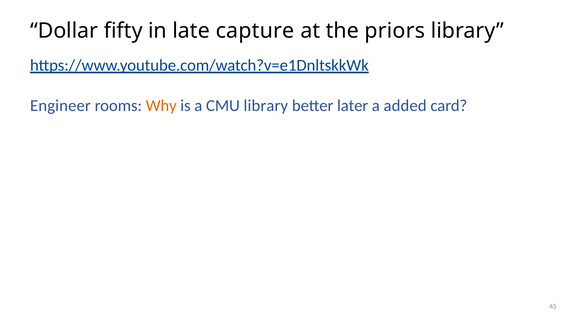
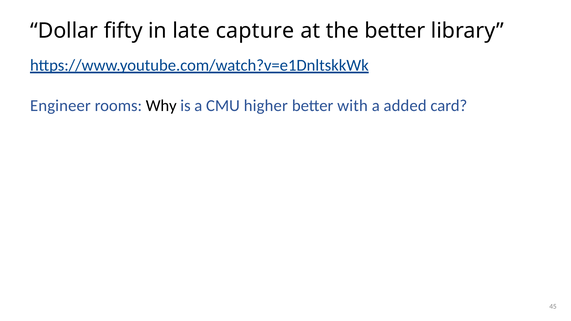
the priors: priors -> better
Why colour: orange -> black
CMU library: library -> higher
later: later -> with
